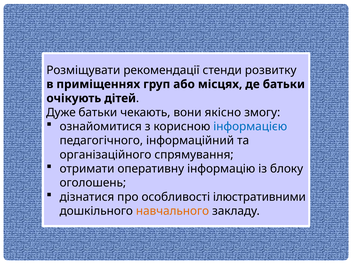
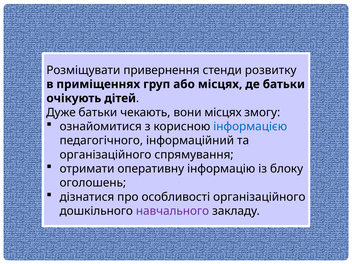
рекомендації: рекомендації -> привернення
вони якісно: якісно -> місцях
особливості ілюстративними: ілюстративними -> організаційного
навчального colour: orange -> purple
